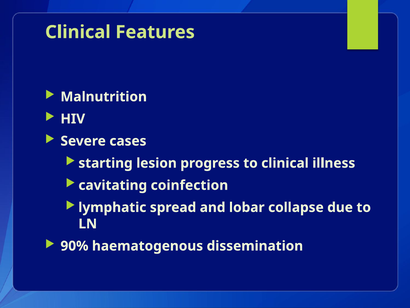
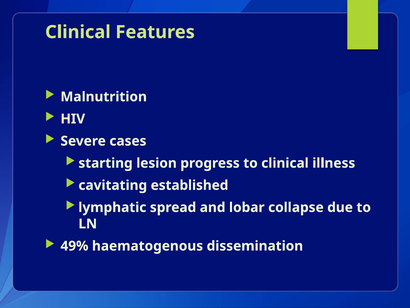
coinfection: coinfection -> established
90%: 90% -> 49%
